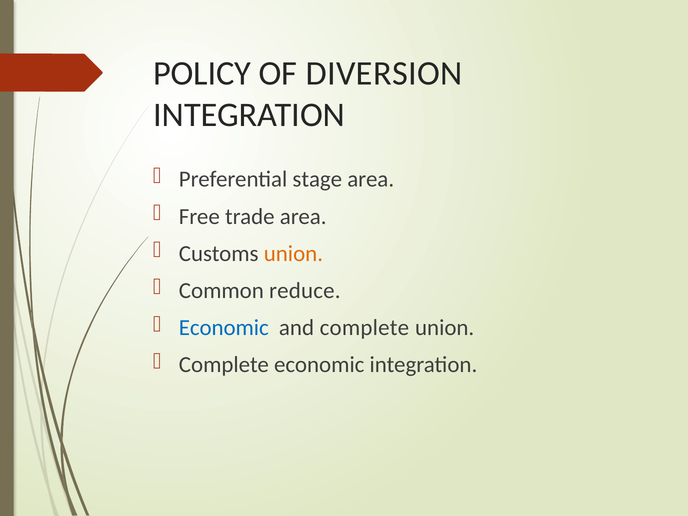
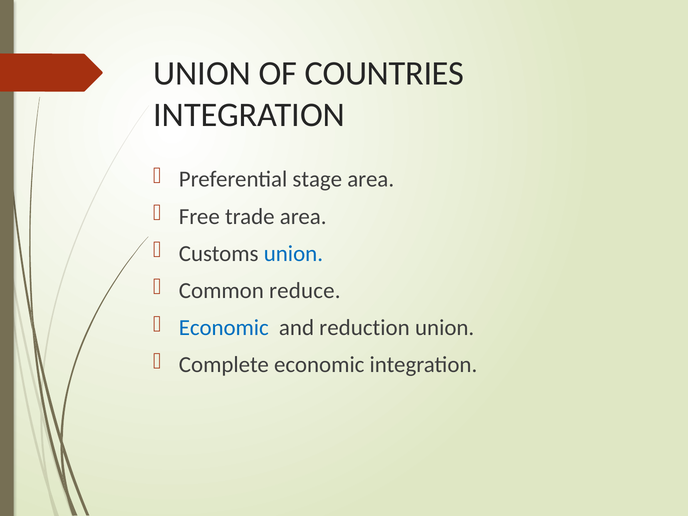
POLICY at (202, 73): POLICY -> UNION
DIVERSION: DIVERSION -> COUNTRIES
union at (293, 254) colour: orange -> blue
and complete: complete -> reduction
